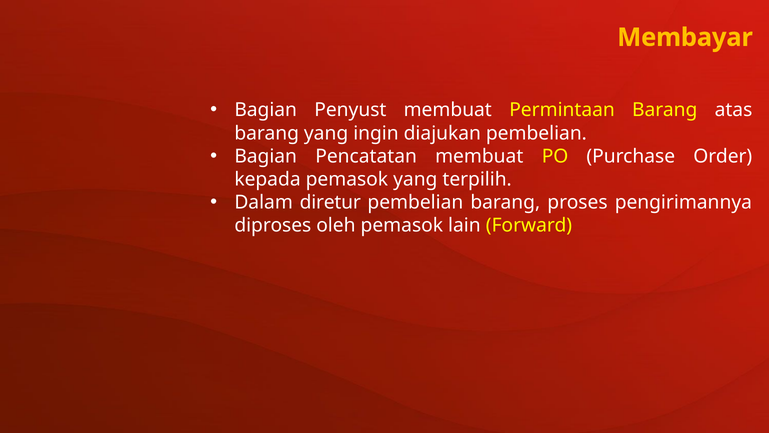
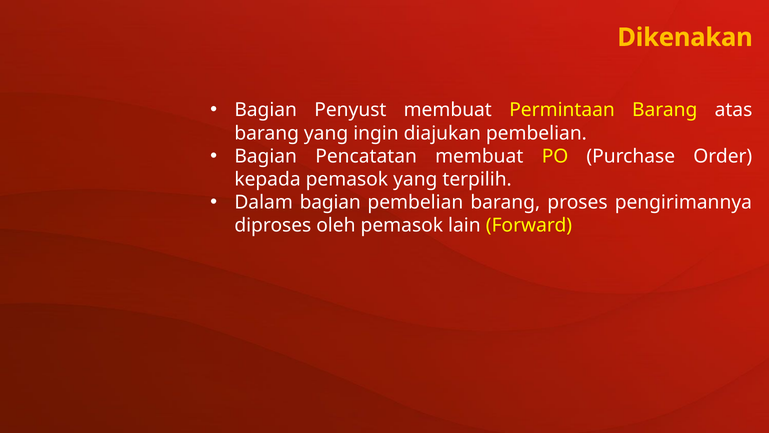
Membayar: Membayar -> Dikenakan
Dalam diretur: diretur -> bagian
